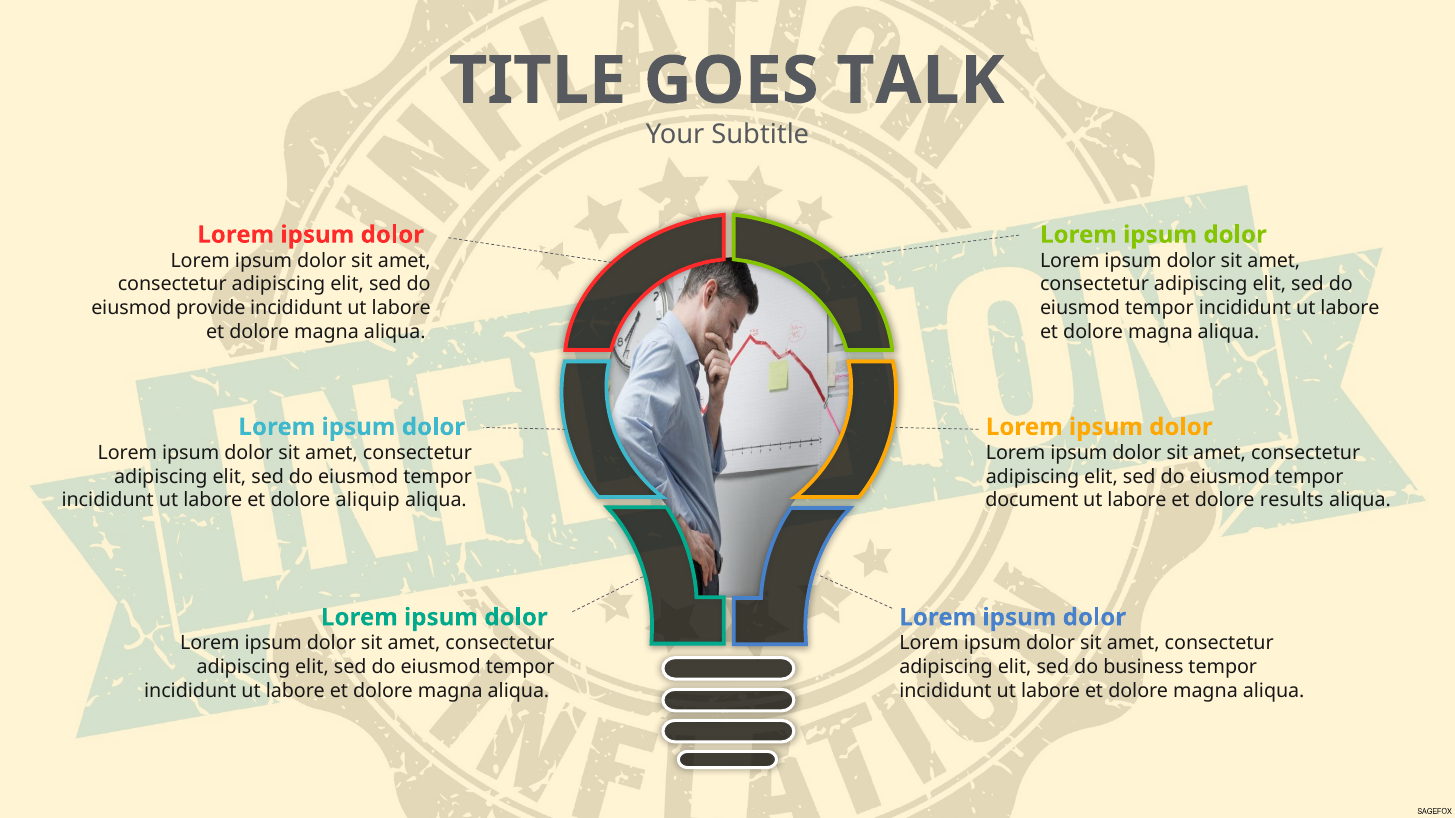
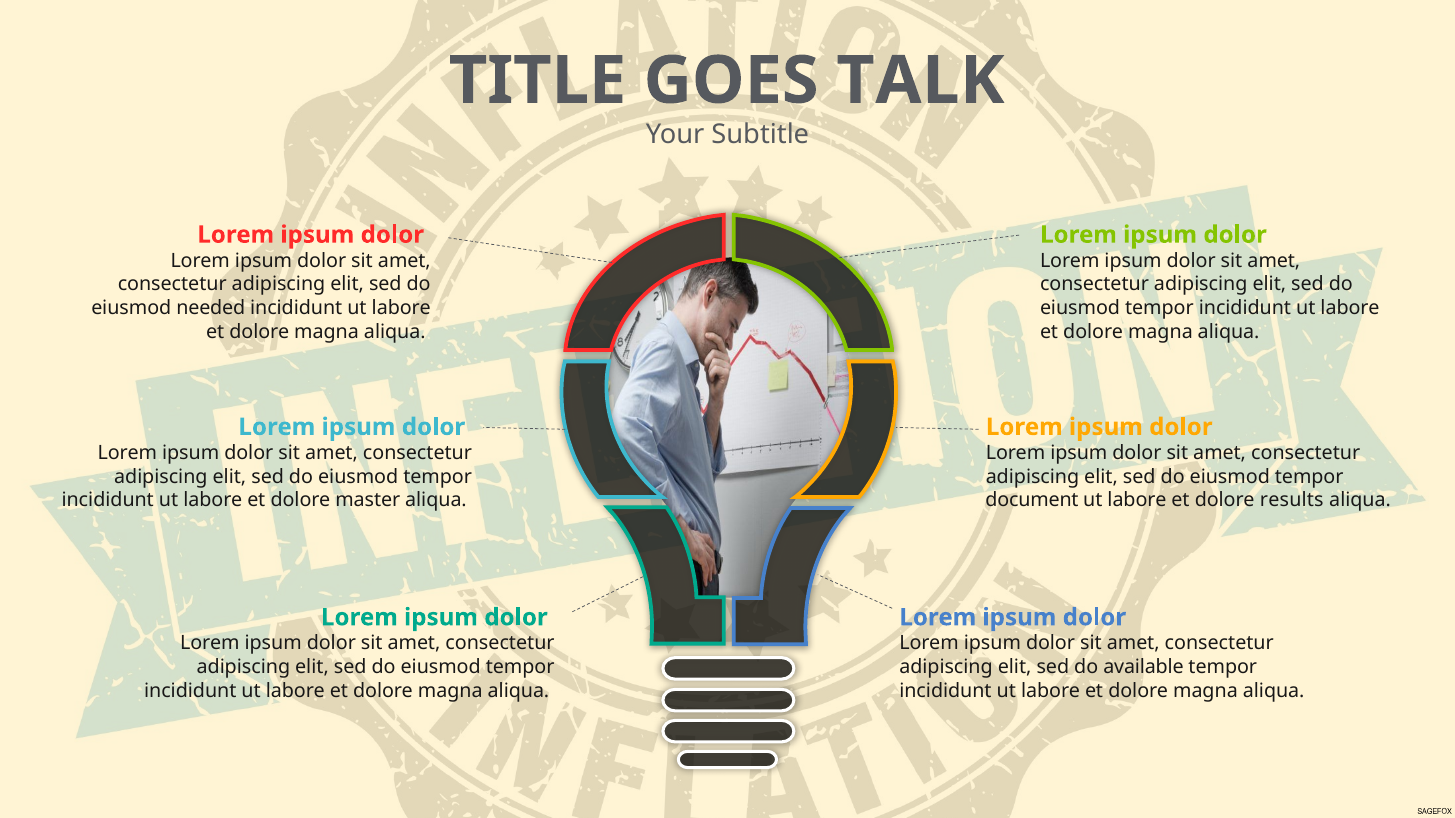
provide: provide -> needed
aliquip: aliquip -> master
business: business -> available
